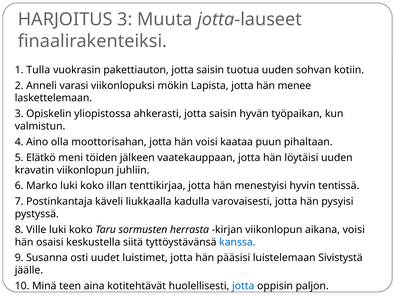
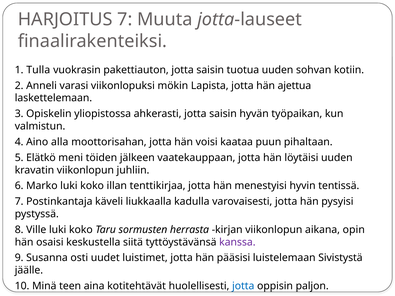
HARJOITUS 3: 3 -> 7
menee: menee -> ajettua
olla: olla -> alla
aikana voisi: voisi -> opin
kanssa colour: blue -> purple
